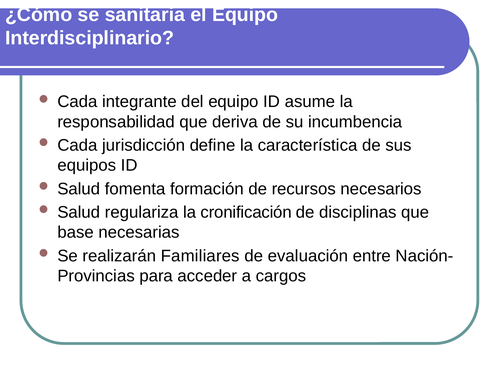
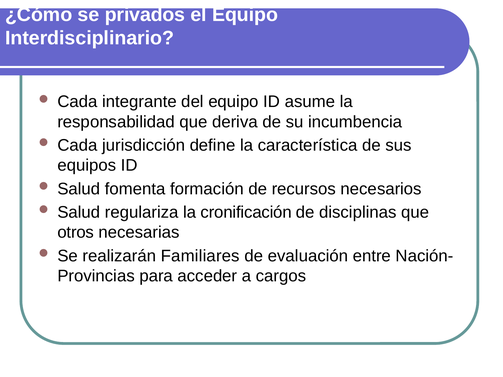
sanitaria: sanitaria -> privados
base: base -> otros
